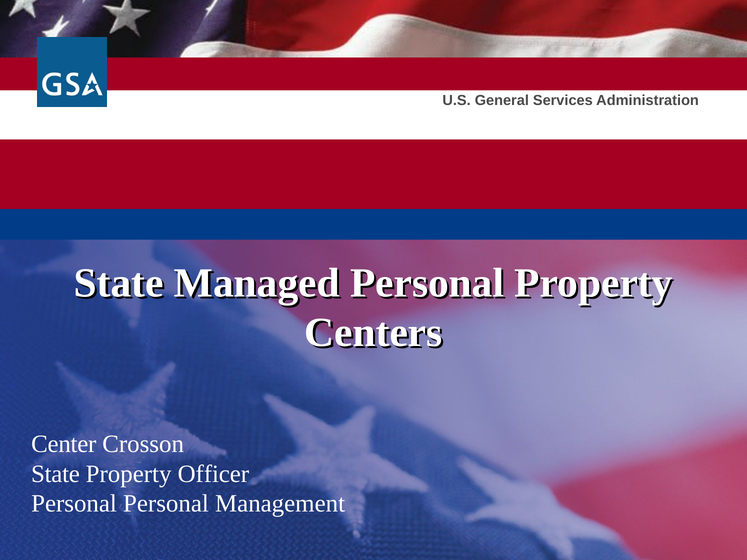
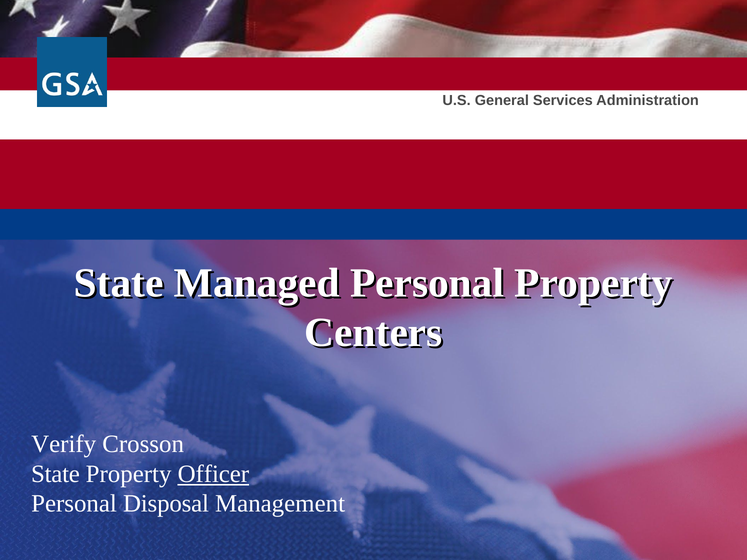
Center: Center -> Verify
Officer underline: none -> present
Personal Personal: Personal -> Disposal
